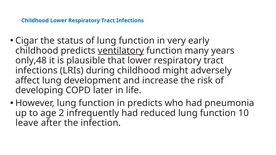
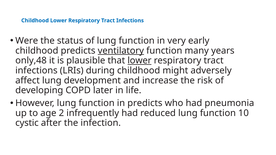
Cigar: Cigar -> Were
lower at (140, 61) underline: none -> present
leave: leave -> cystic
